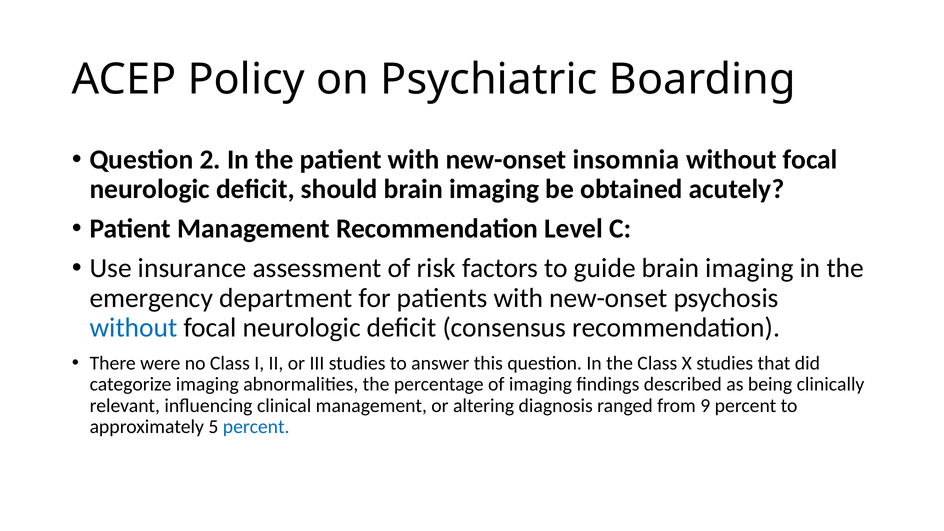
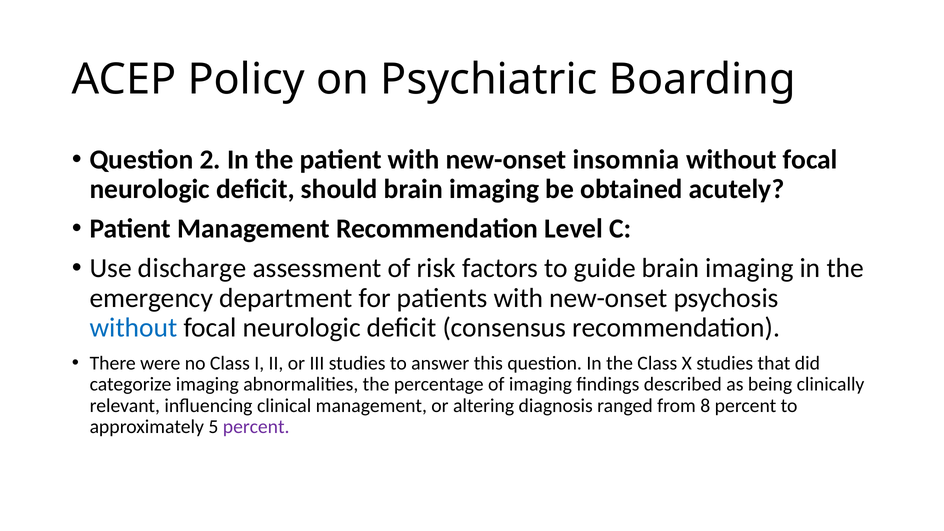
insurance: insurance -> discharge
9: 9 -> 8
percent at (256, 427) colour: blue -> purple
